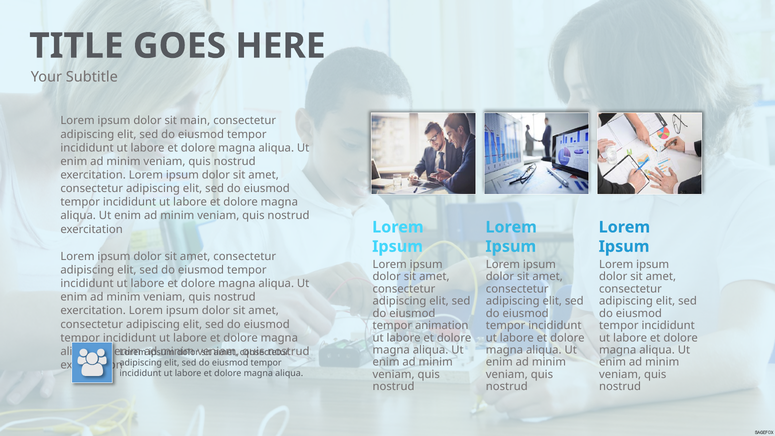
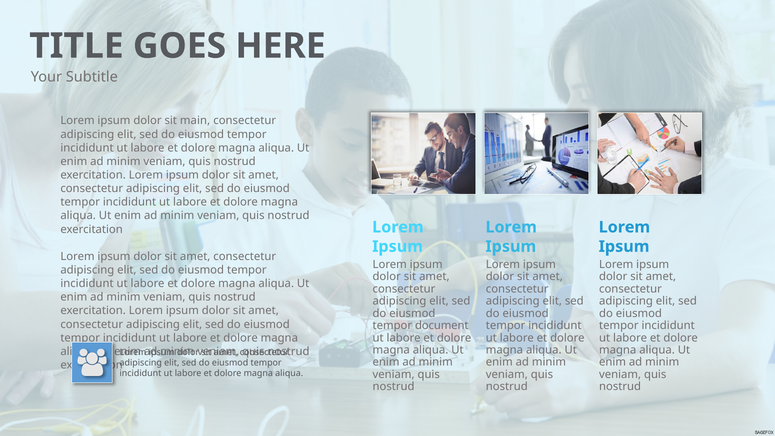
animation: animation -> document
